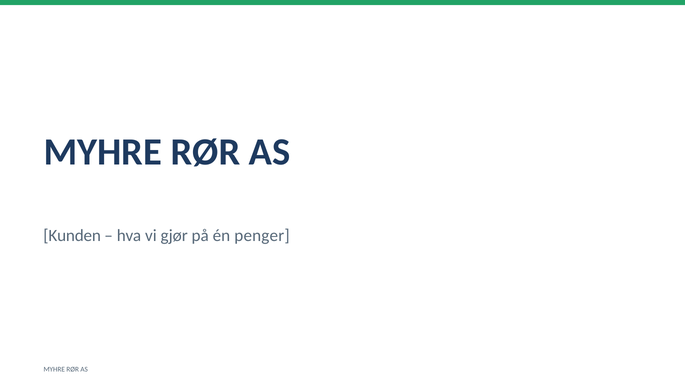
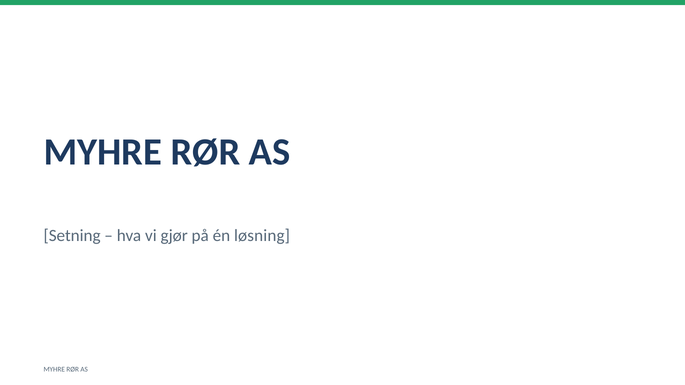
Kunden: Kunden -> Setning
penger: penger -> løsning
